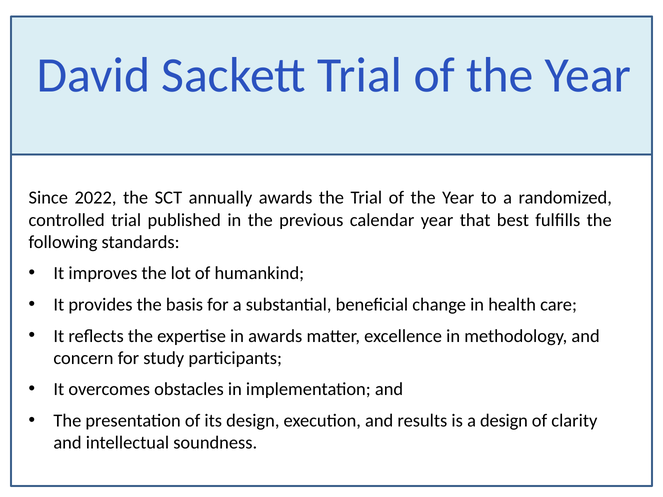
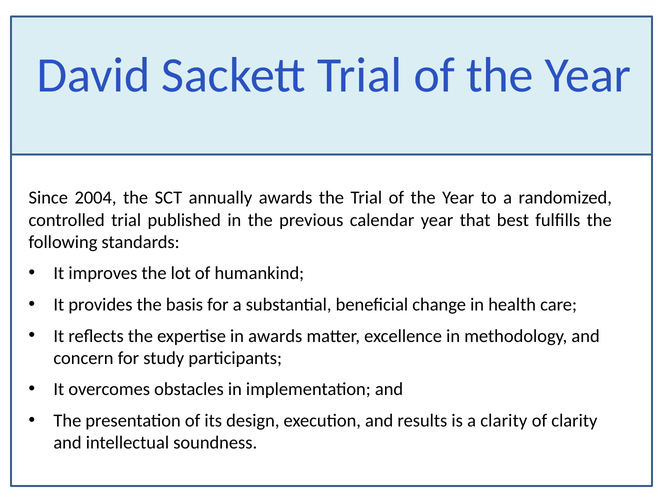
2022: 2022 -> 2004
a design: design -> clarity
